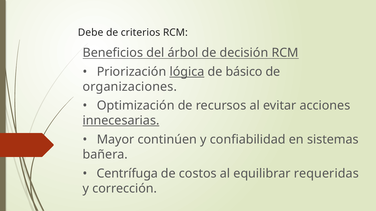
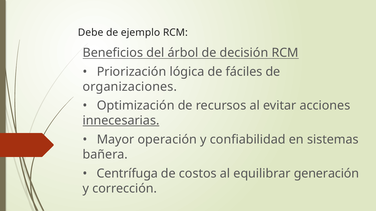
criterios: criterios -> ejemplo
lógica underline: present -> none
básico: básico -> fáciles
continúen: continúen -> operación
requeridas: requeridas -> generación
